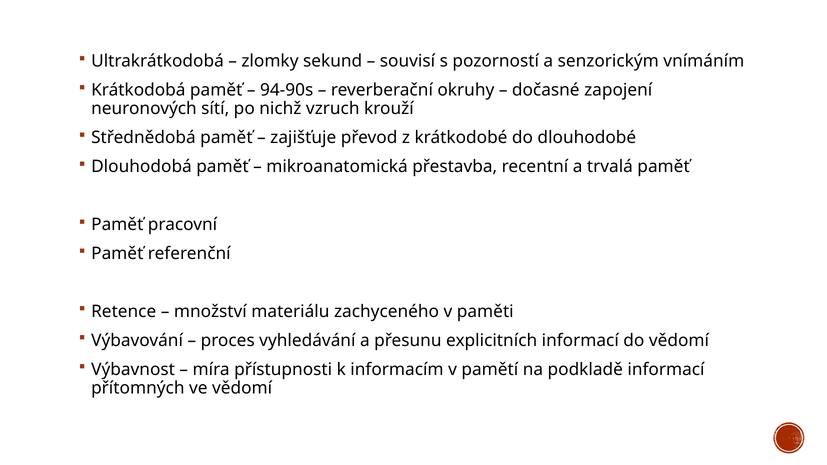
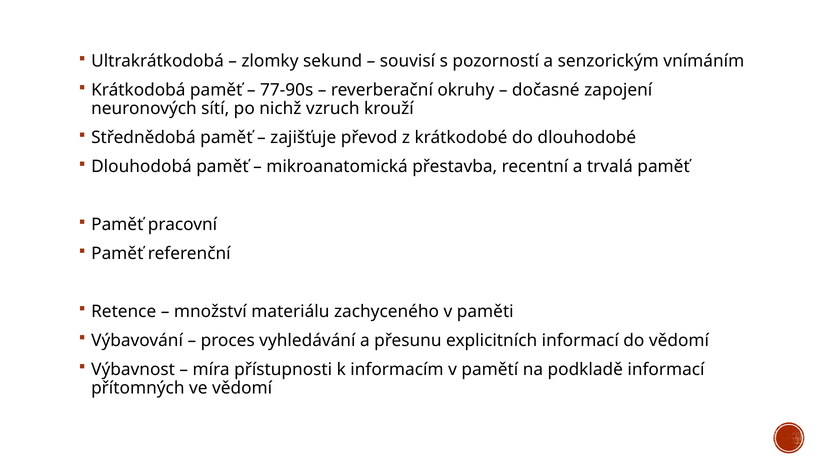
94-90s: 94-90s -> 77-90s
